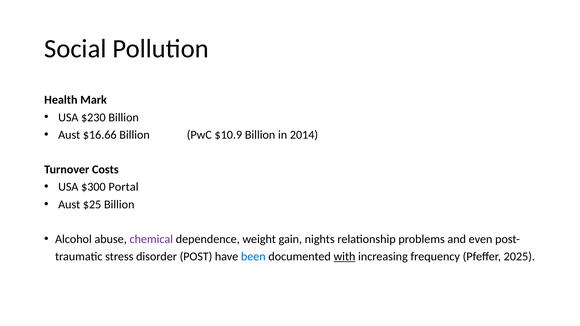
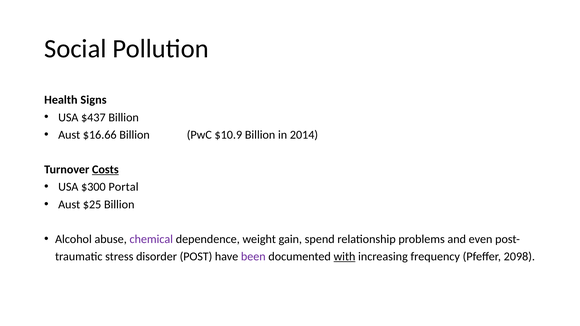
Mark: Mark -> Signs
$230: $230 -> $437
Costs underline: none -> present
nights: nights -> spend
been colour: blue -> purple
2025: 2025 -> 2098
